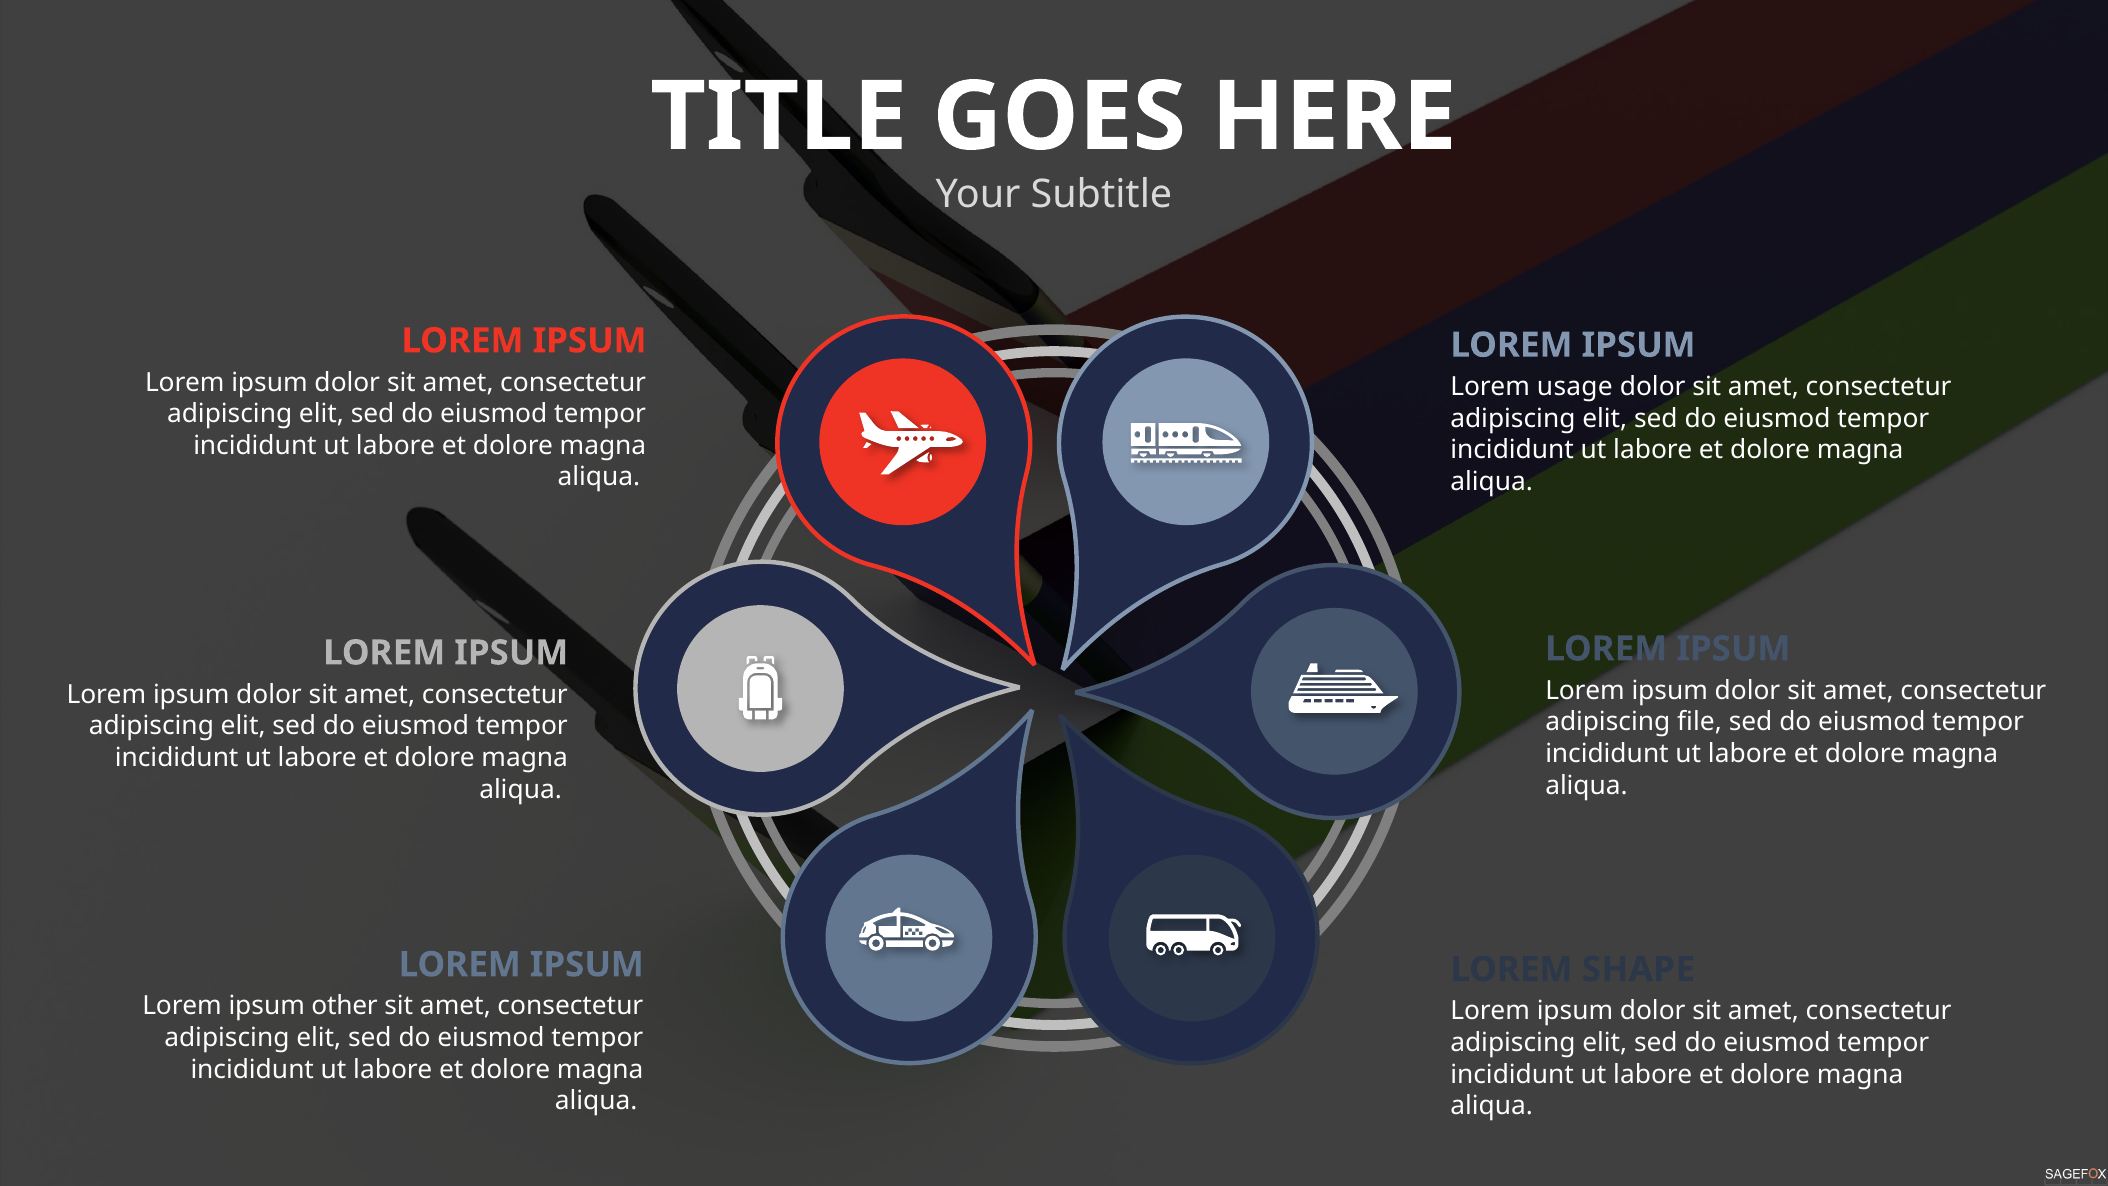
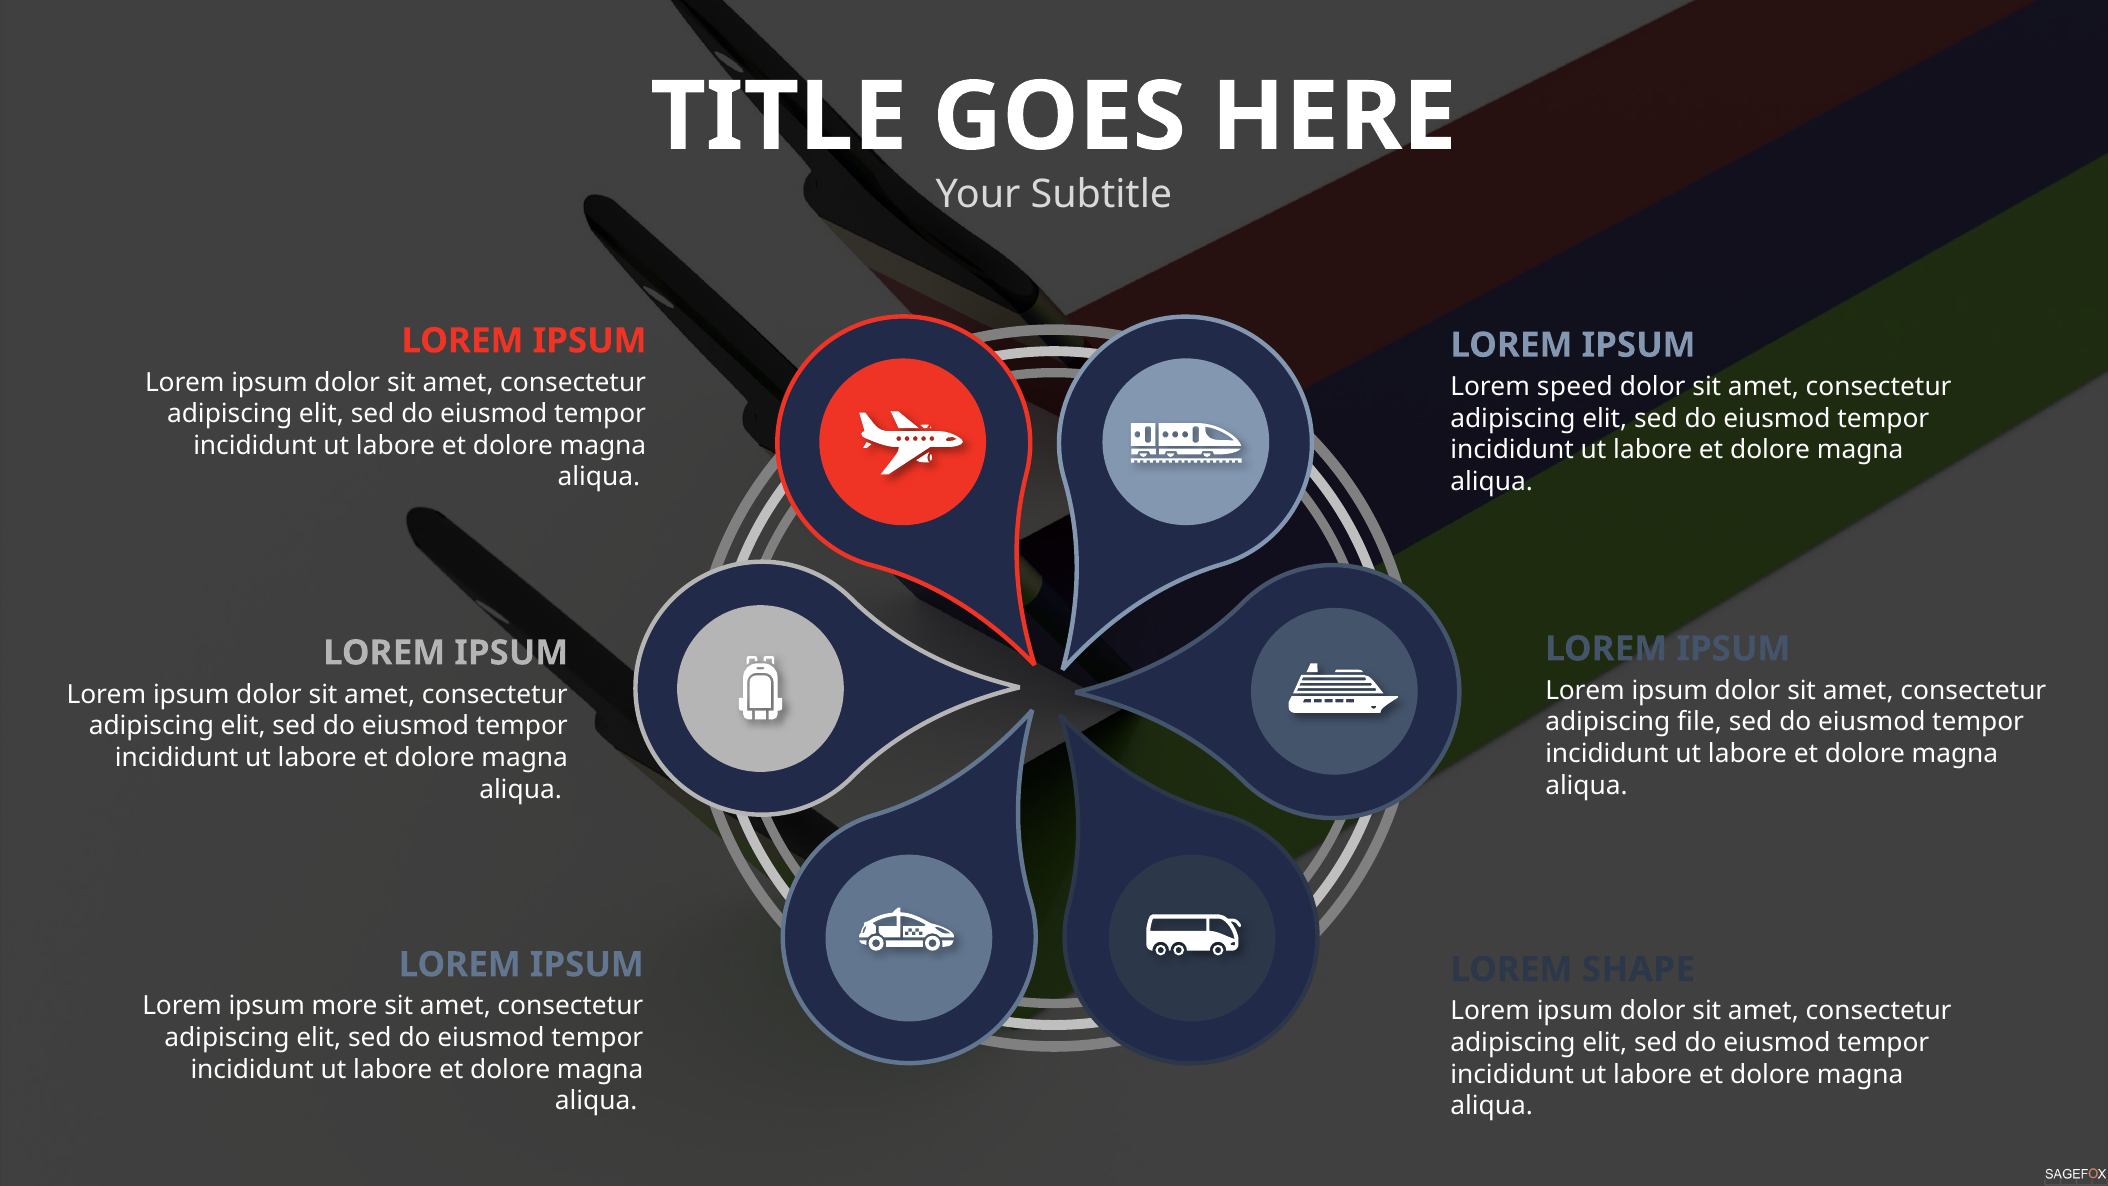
usage: usage -> speed
other: other -> more
